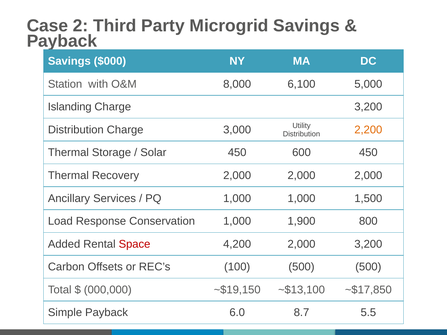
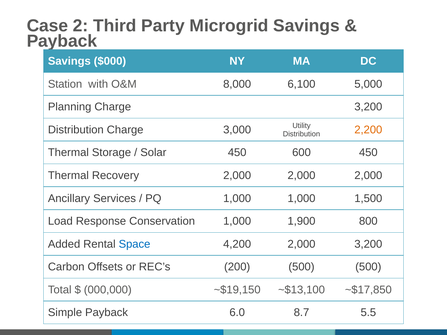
Islanding: Islanding -> Planning
Space colour: red -> blue
100: 100 -> 200
